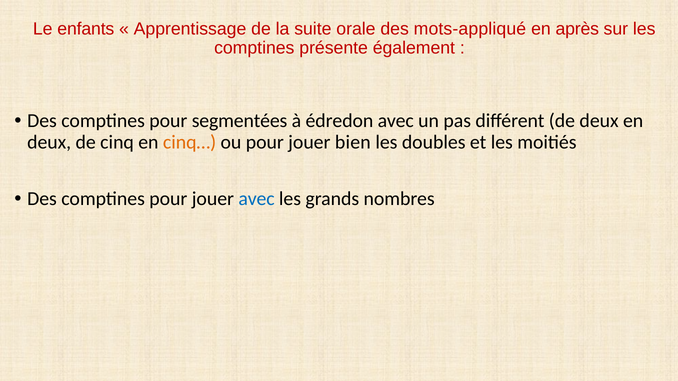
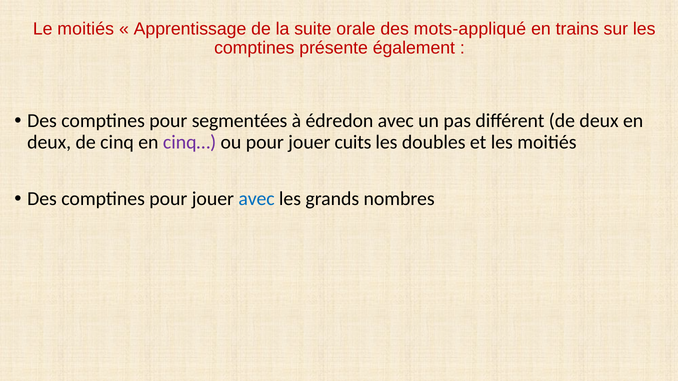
Le enfants: enfants -> moitiés
après: après -> trains
cinq… colour: orange -> purple
bien: bien -> cuits
